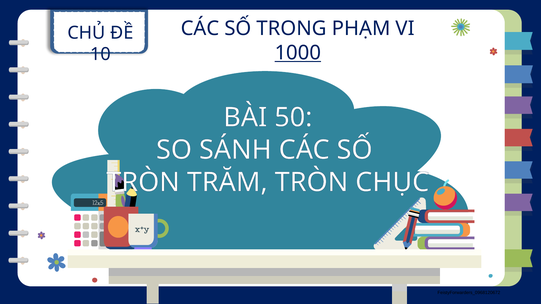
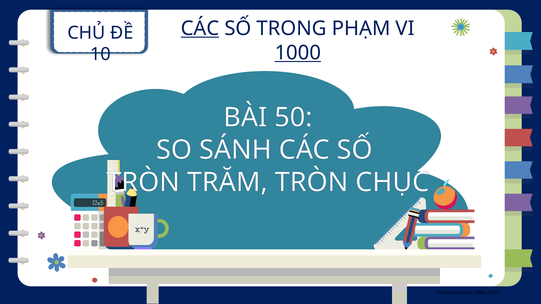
CÁC at (200, 28) underline: none -> present
